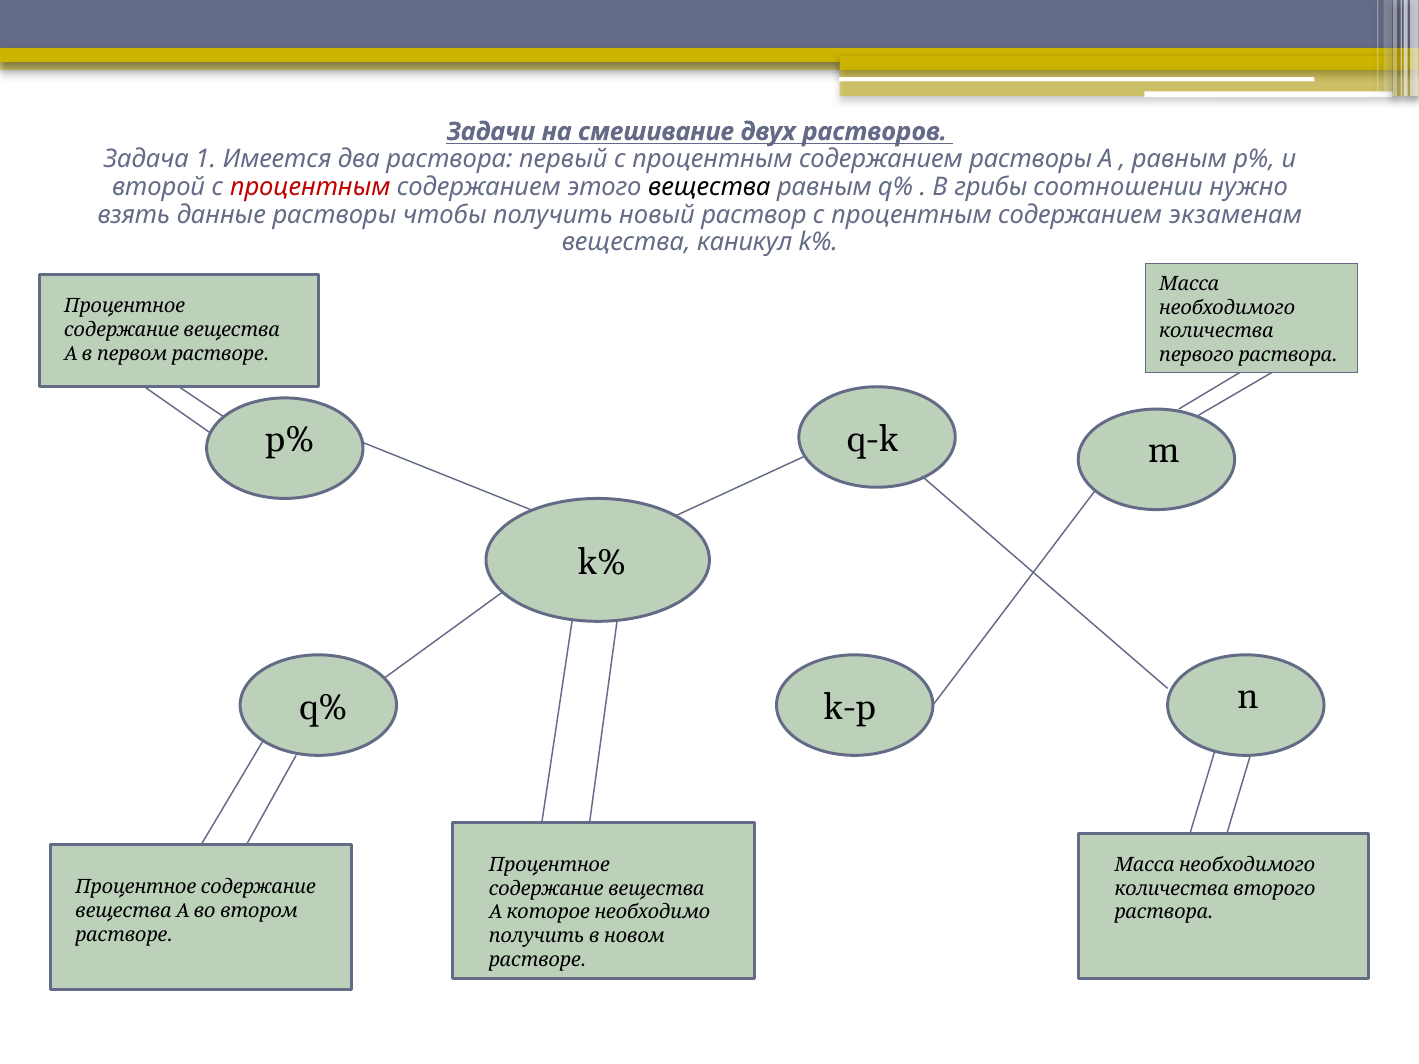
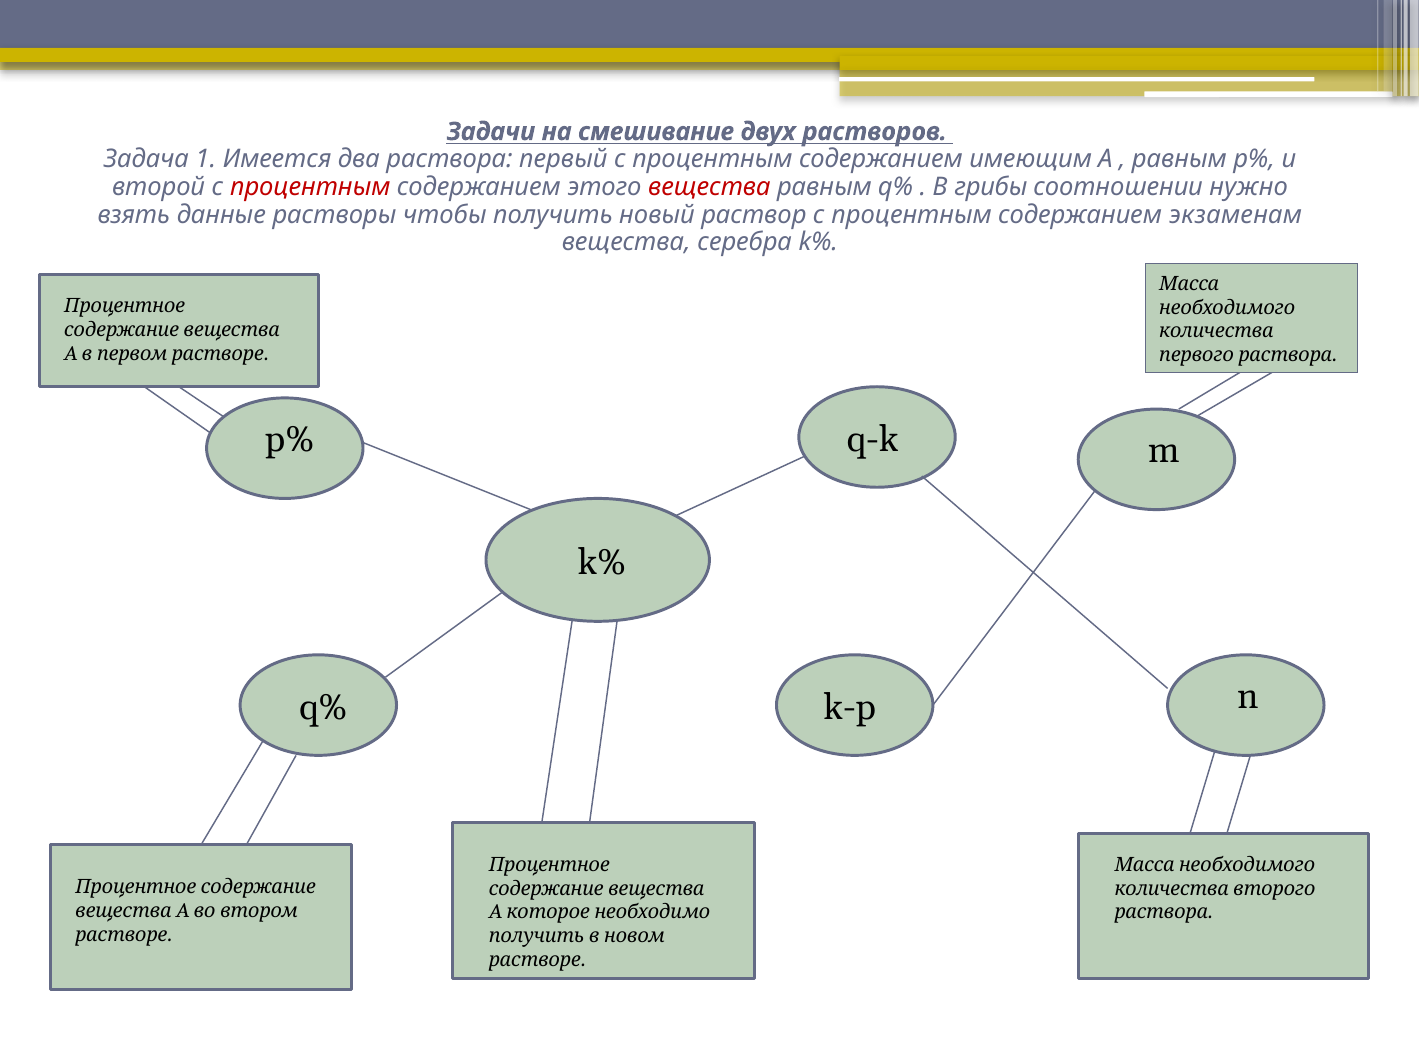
содержанием растворы: растворы -> имеющим
вещества at (709, 187) colour: black -> red
каникул: каникул -> серебра
